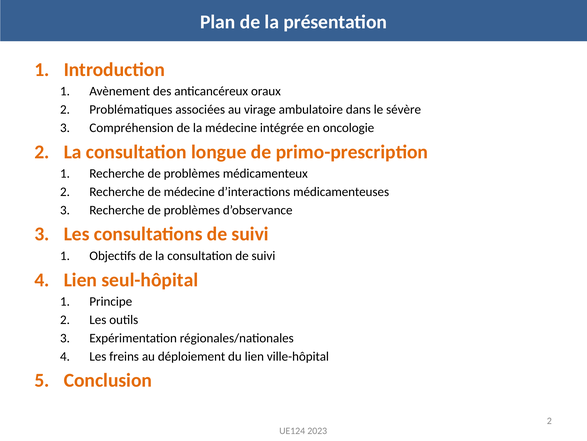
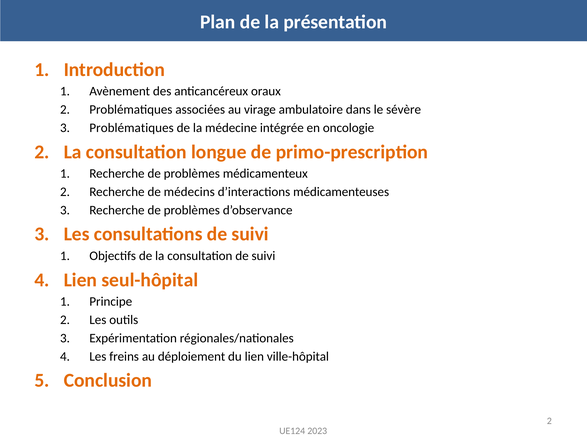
Compréhension at (132, 128): Compréhension -> Problématiques
de médecine: médecine -> médecins
